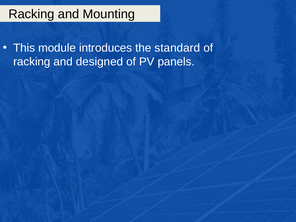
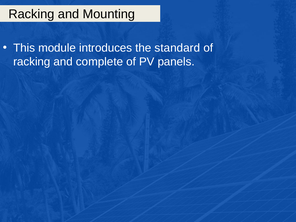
designed: designed -> complete
